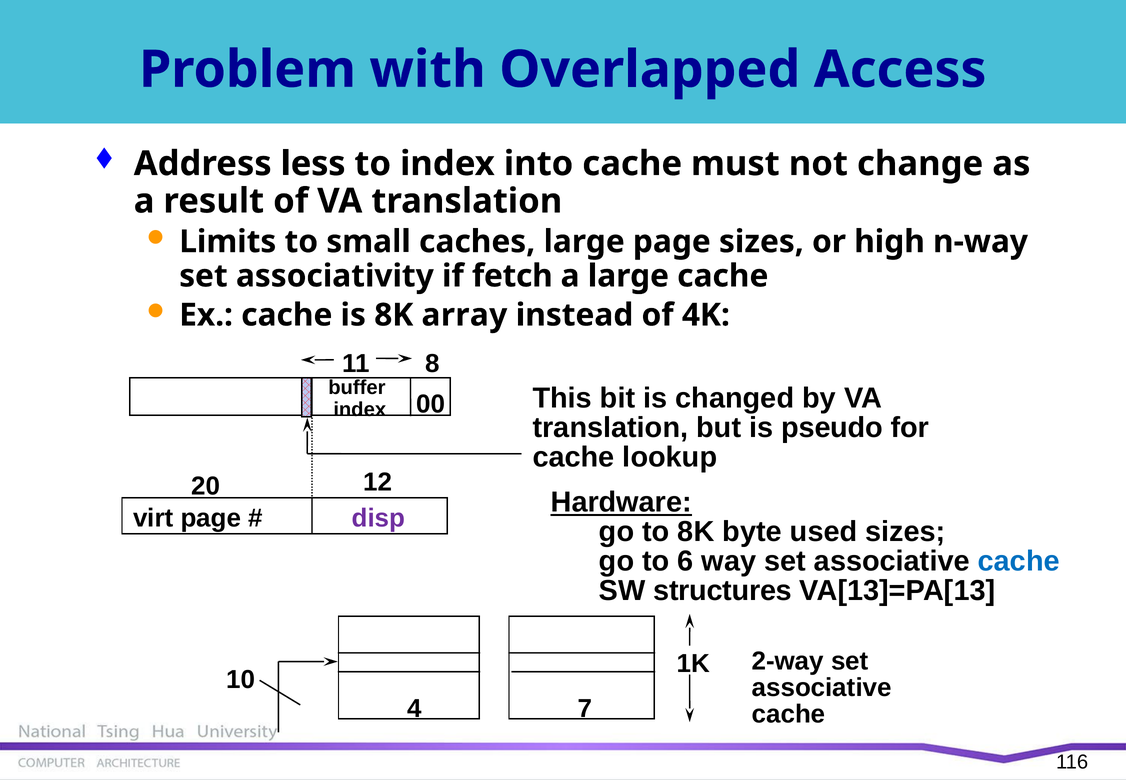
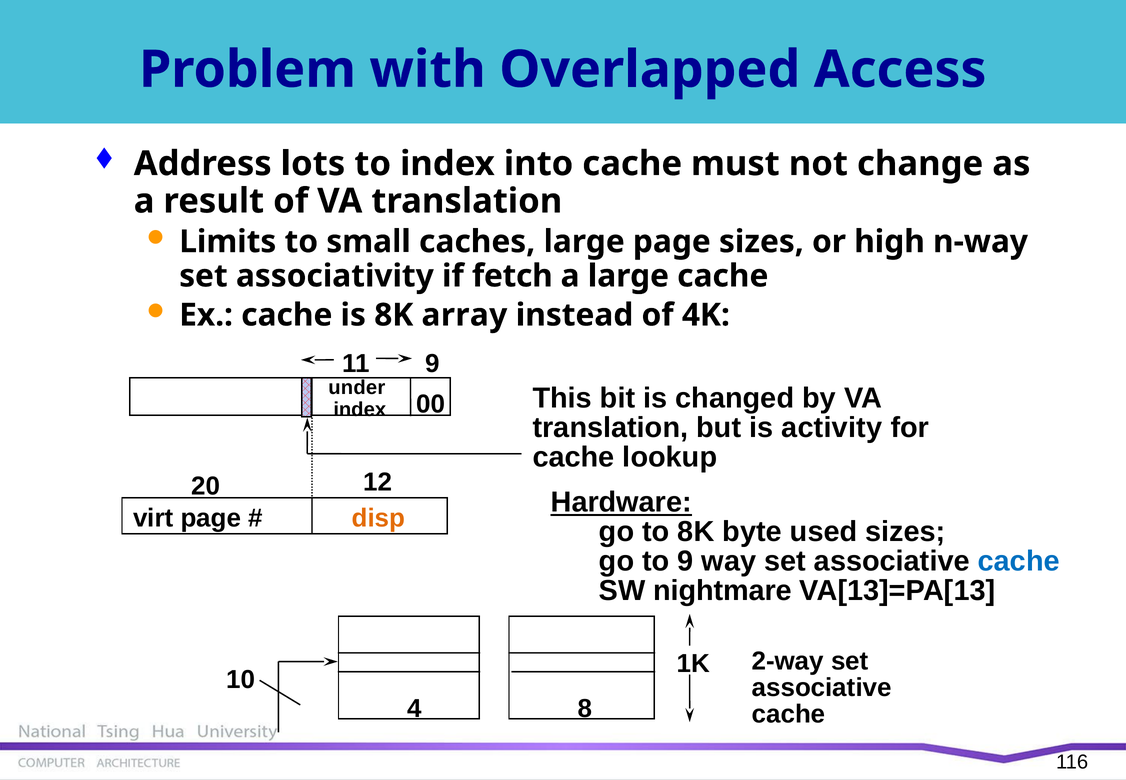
less: less -> lots
11 8: 8 -> 9
buffer: buffer -> under
pseudo: pseudo -> activity
disp colour: purple -> orange
to 6: 6 -> 9
structures: structures -> nightmare
7: 7 -> 8
